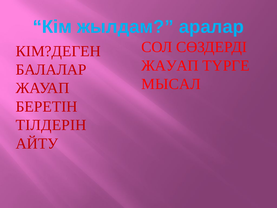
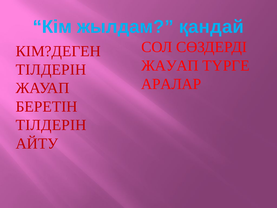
аралар: аралар -> қандай
БАЛАЛАР at (51, 70): БАЛАЛАР -> ТІЛДЕРІН
МЫСАЛ: МЫСАЛ -> АРАЛАР
